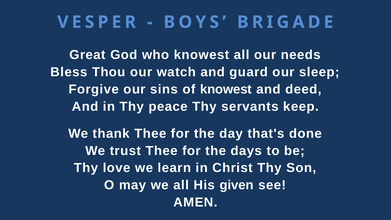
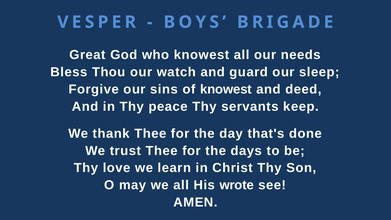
given: given -> wrote
